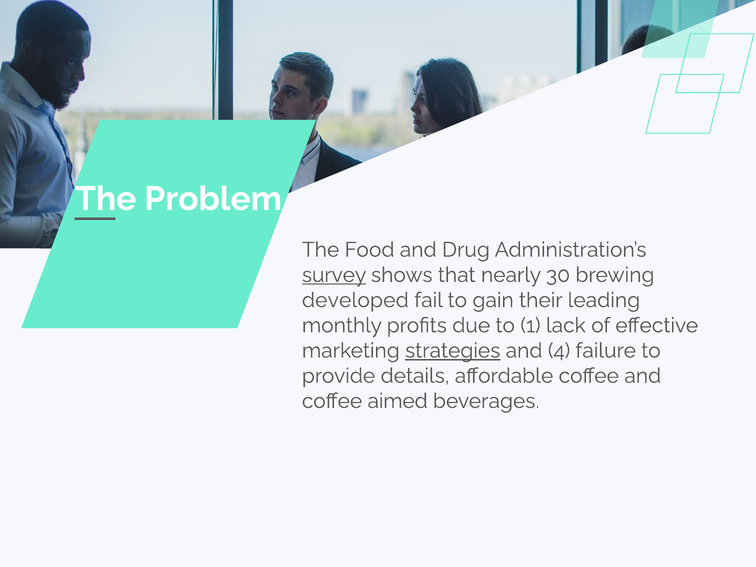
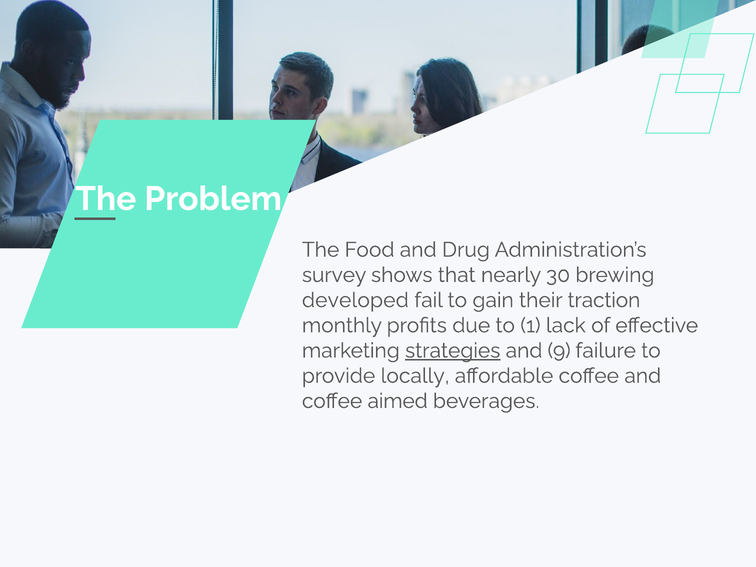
survey underline: present -> none
leading: leading -> traction
4: 4 -> 9
details: details -> locally
